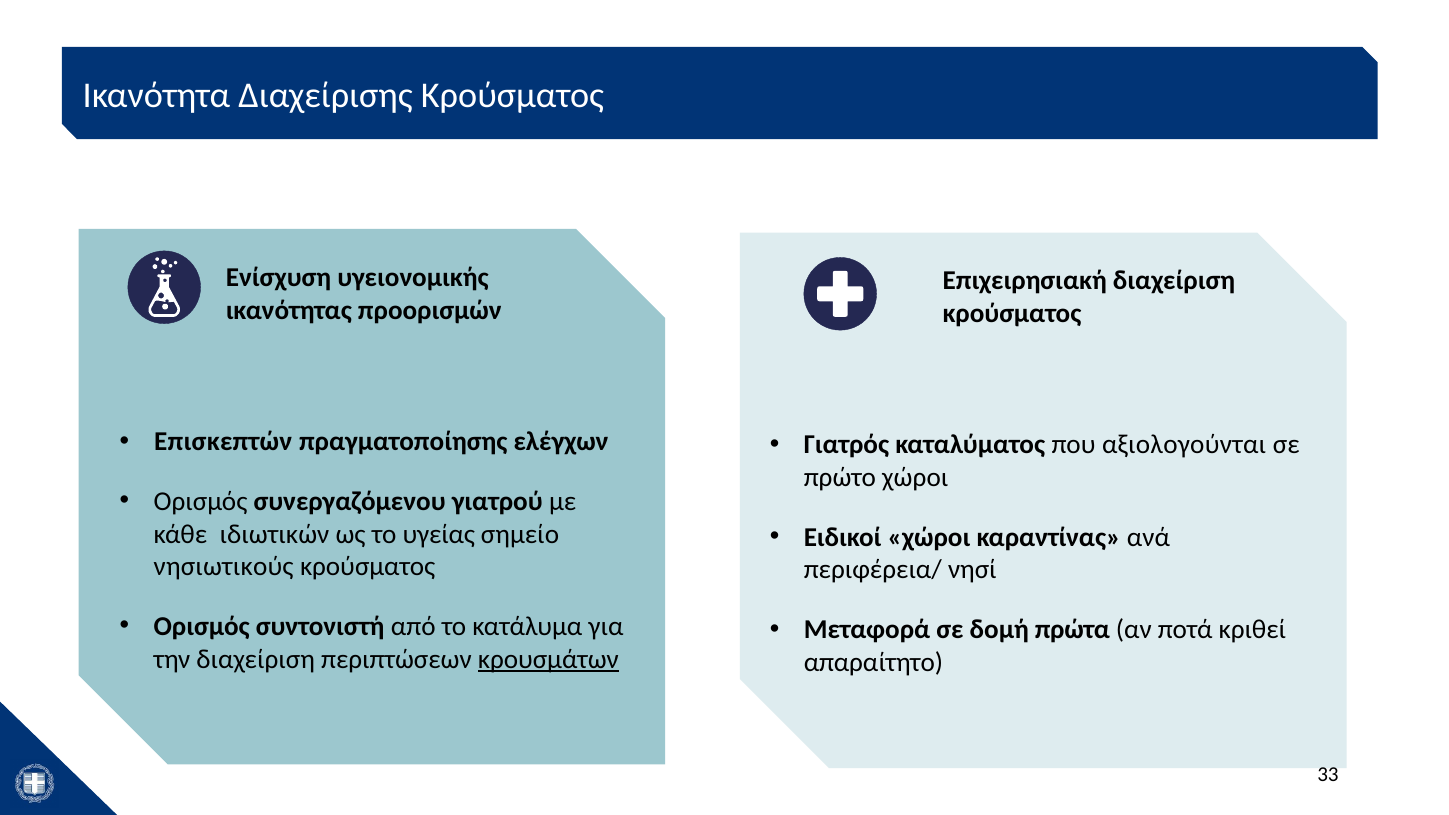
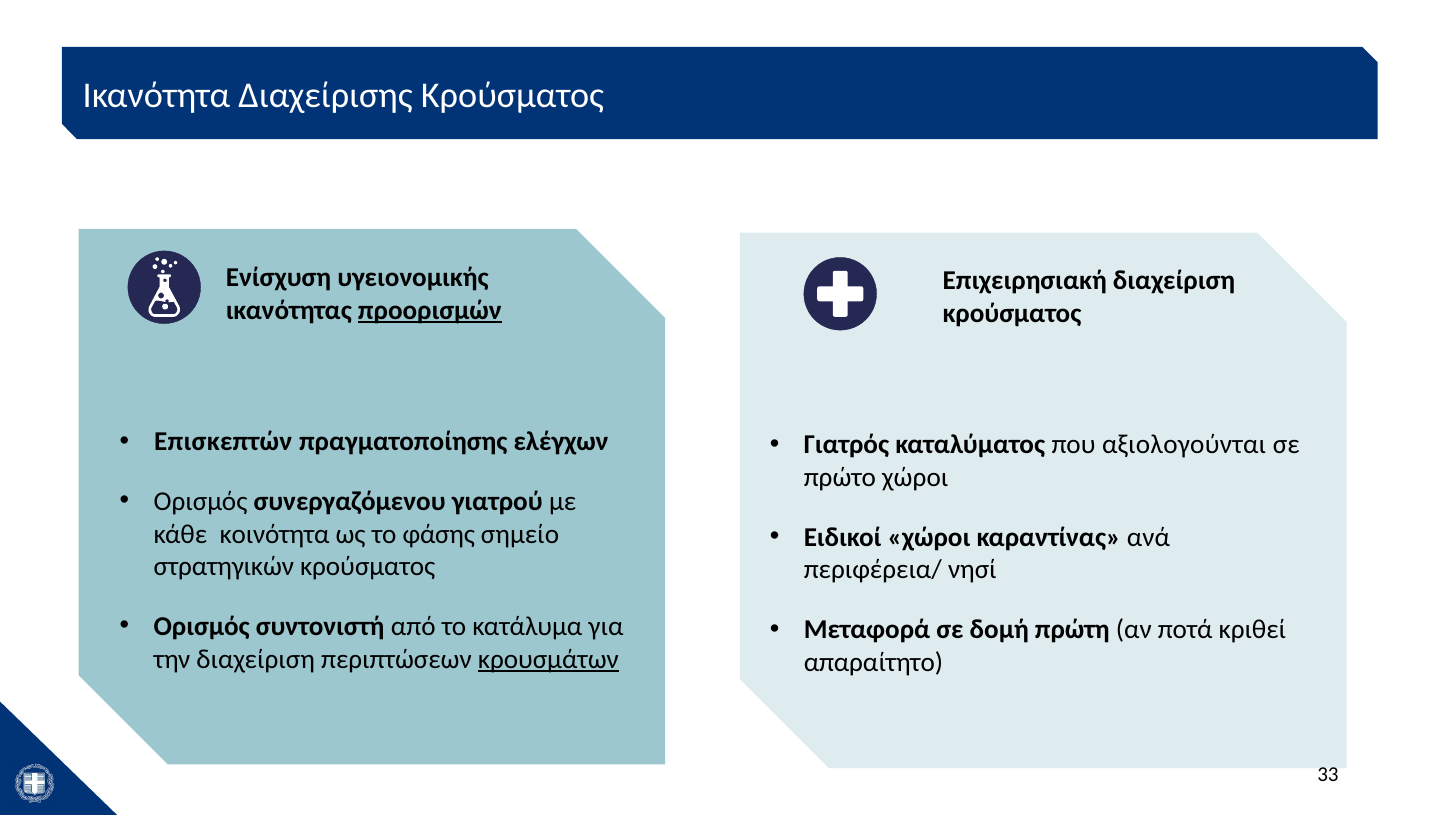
προορισμών underline: none -> present
ιδιωτικών: ιδιωτικών -> κοινότητα
υγείας: υγείας -> φάσης
νησιωτικούς: νησιωτικούς -> στρατηγικών
πρώτα: πρώτα -> πρώτη
